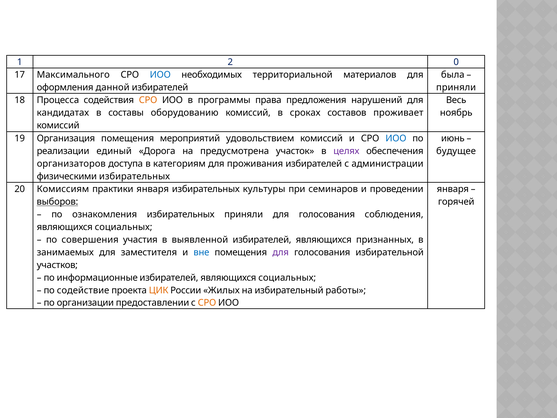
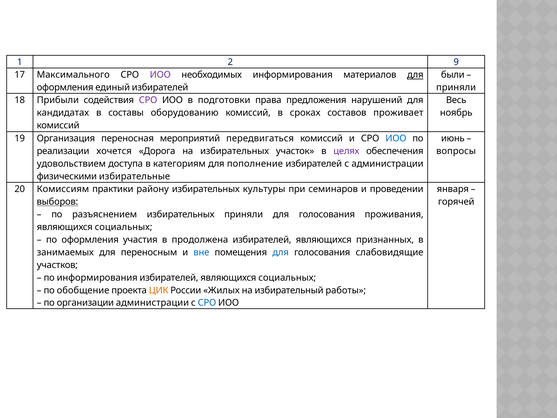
0: 0 -> 9
ИОО at (160, 75) colour: blue -> purple
необходимых территориальной: территориальной -> информирования
для at (415, 75) underline: none -> present
была: была -> были
данной: данной -> единый
Процесса: Процесса -> Прибыли
СРО at (148, 100) colour: orange -> purple
программы: программы -> подготовки
Организация помещения: помещения -> переносная
удовольствием: удовольствием -> передвигаться
единый: единый -> хочется
на предусмотрена: предусмотрена -> избирательных
будущее: будущее -> вопросы
организаторов: организаторов -> удовольствием
проживания: проживания -> пополнение
физическими избирательных: избирательных -> избирательные
практики января: января -> району
ознакомления: ознакомления -> разъяснением
соблюдения: соблюдения -> проживания
по совершения: совершения -> оформления
выявленной: выявленной -> продолжена
заместителя: заместителя -> переносным
для at (281, 252) colour: purple -> blue
избирательной: избирательной -> слабовидящие
по информационные: информационные -> информирования
содействие: содействие -> обобщение
организации предоставлении: предоставлении -> администрации
СРО at (207, 303) colour: orange -> blue
